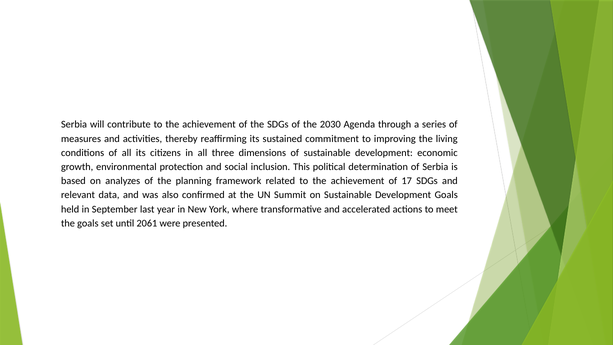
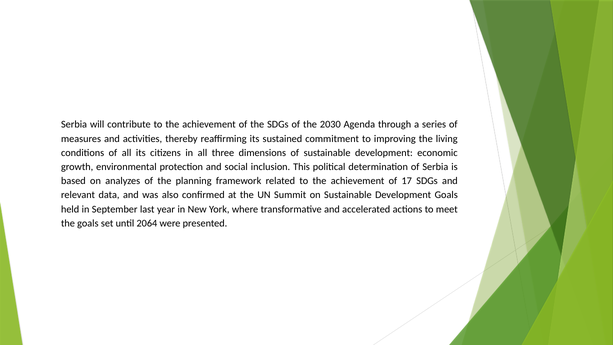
2061: 2061 -> 2064
